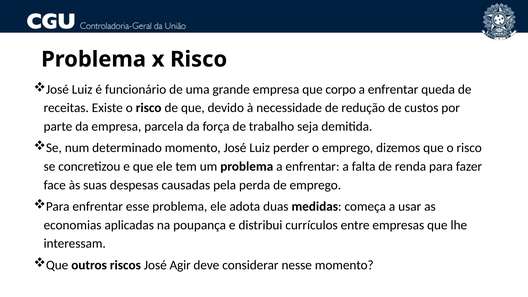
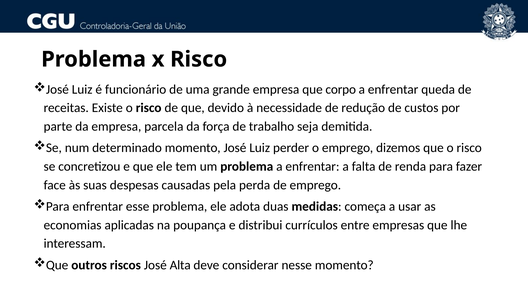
Agir: Agir -> Alta
